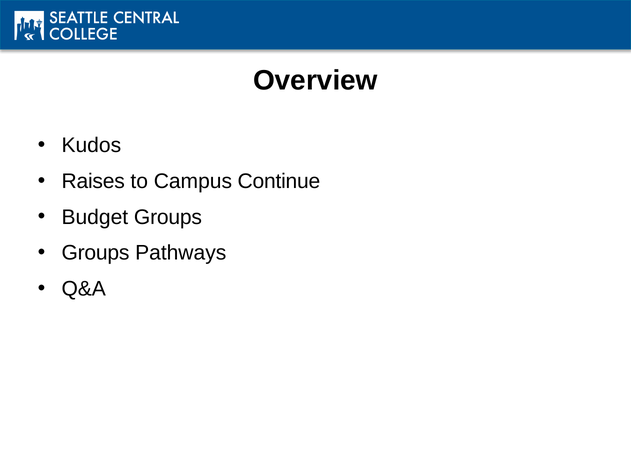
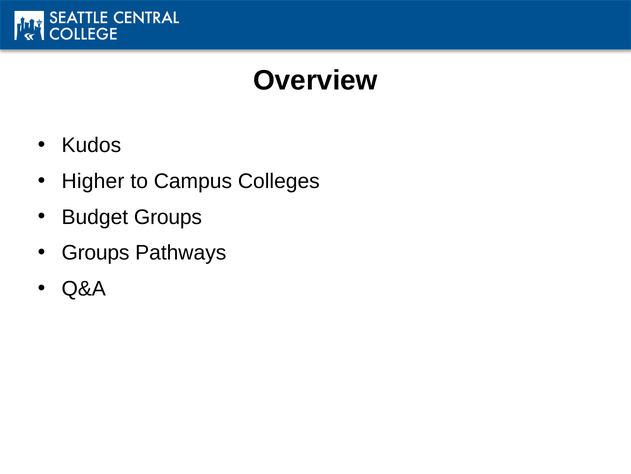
Raises: Raises -> Higher
Continue: Continue -> Colleges
